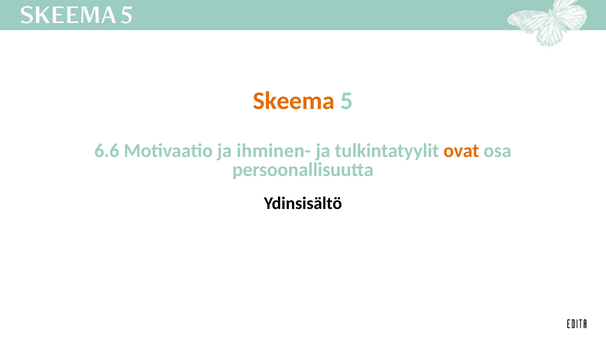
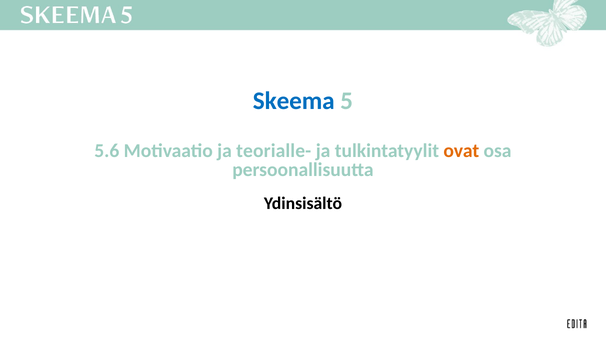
Skeema colour: orange -> blue
6.6: 6.6 -> 5.6
ihminen-: ihminen- -> teorialle-
